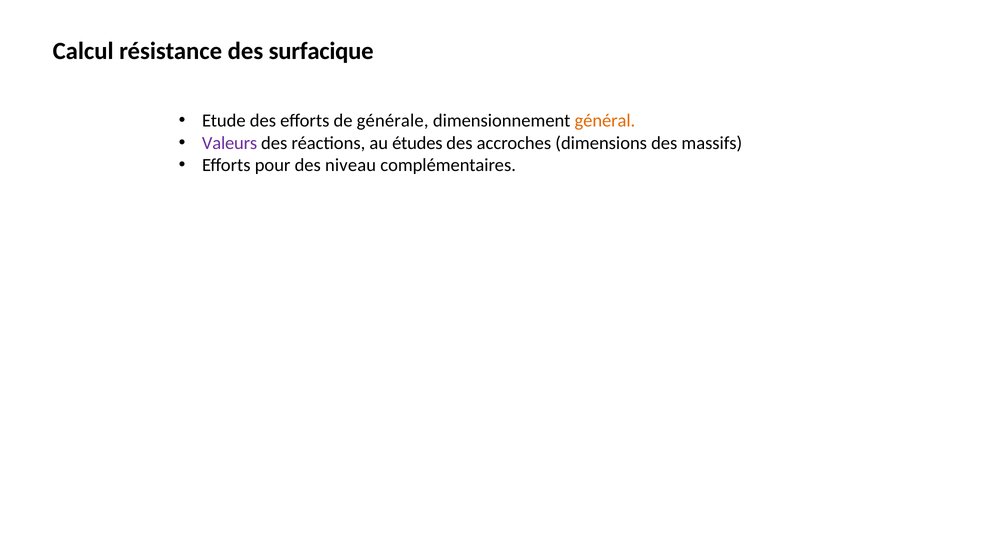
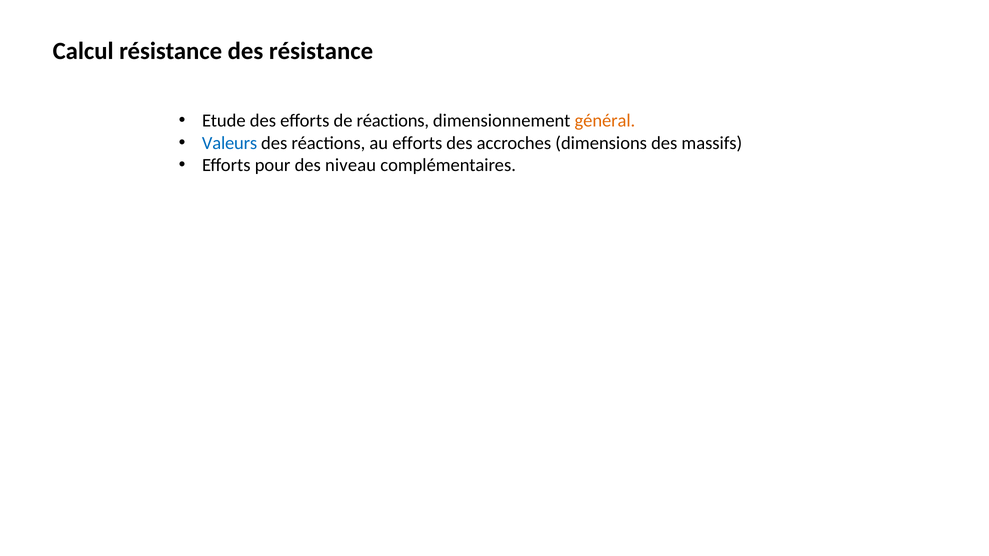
des surfacique: surfacique -> résistance
de générale: générale -> réactions
Valeurs colour: purple -> blue
au études: études -> efforts
